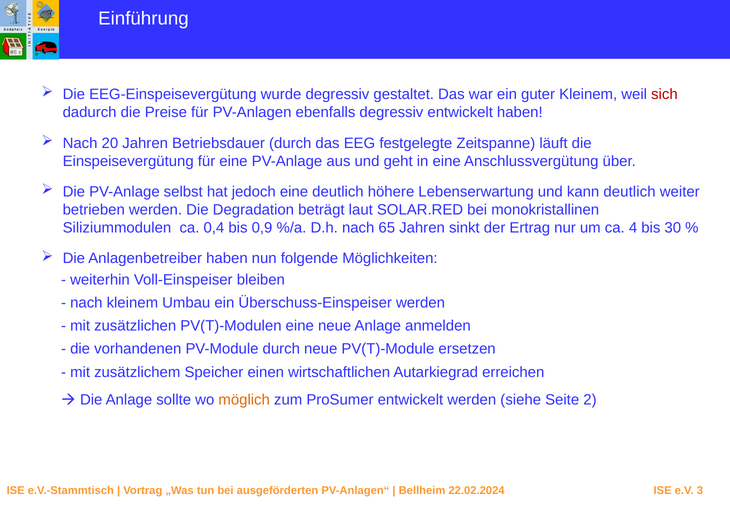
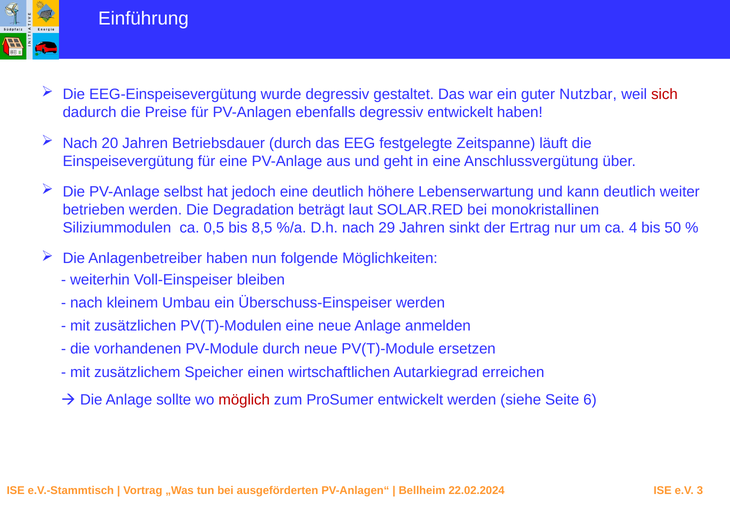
guter Kleinem: Kleinem -> Nutzbar
0,4: 0,4 -> 0,5
0,9: 0,9 -> 8,5
65: 65 -> 29
30: 30 -> 50
möglich colour: orange -> red
2: 2 -> 6
